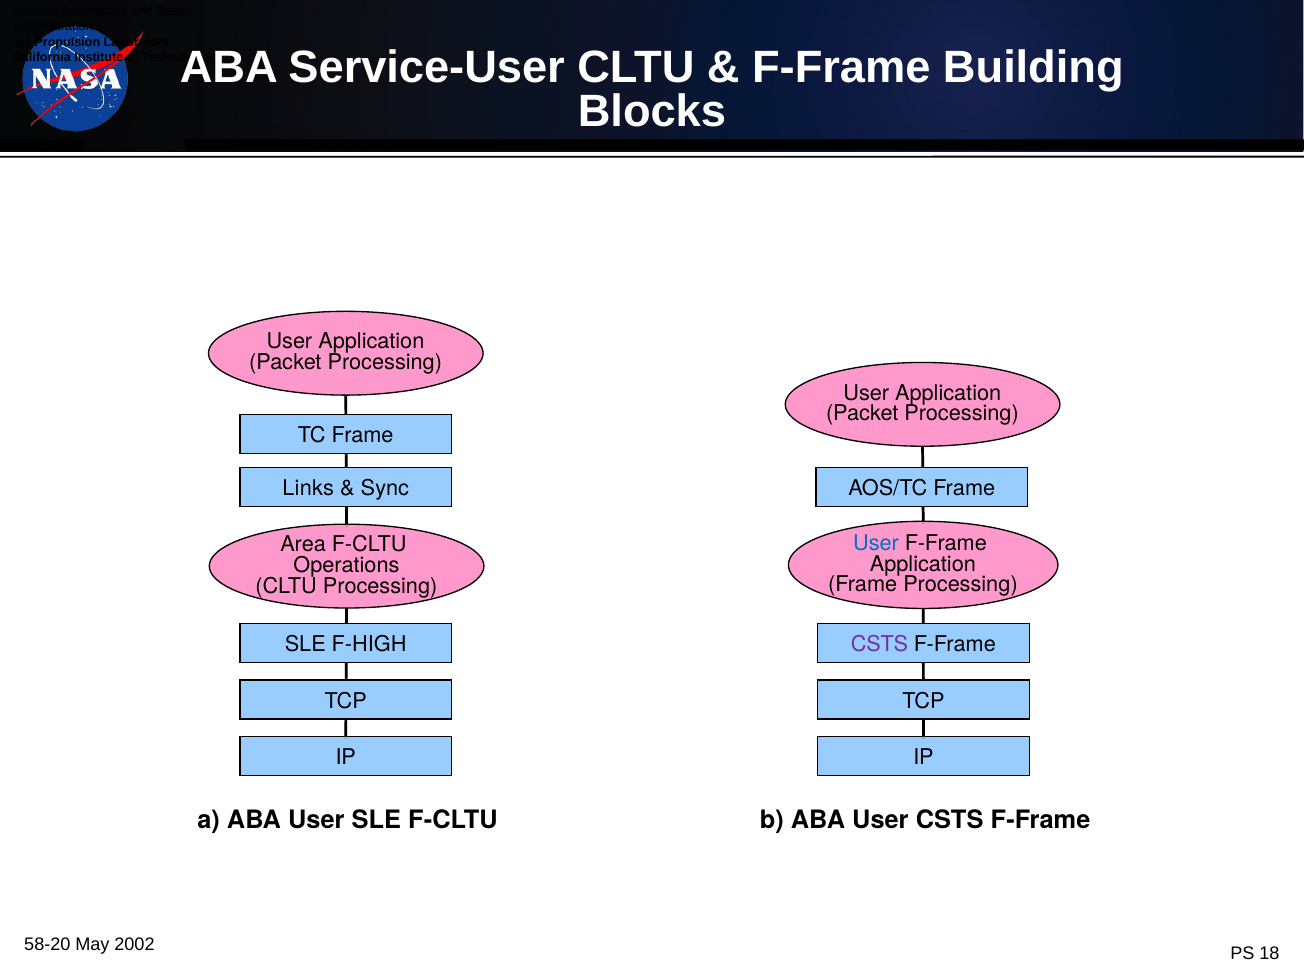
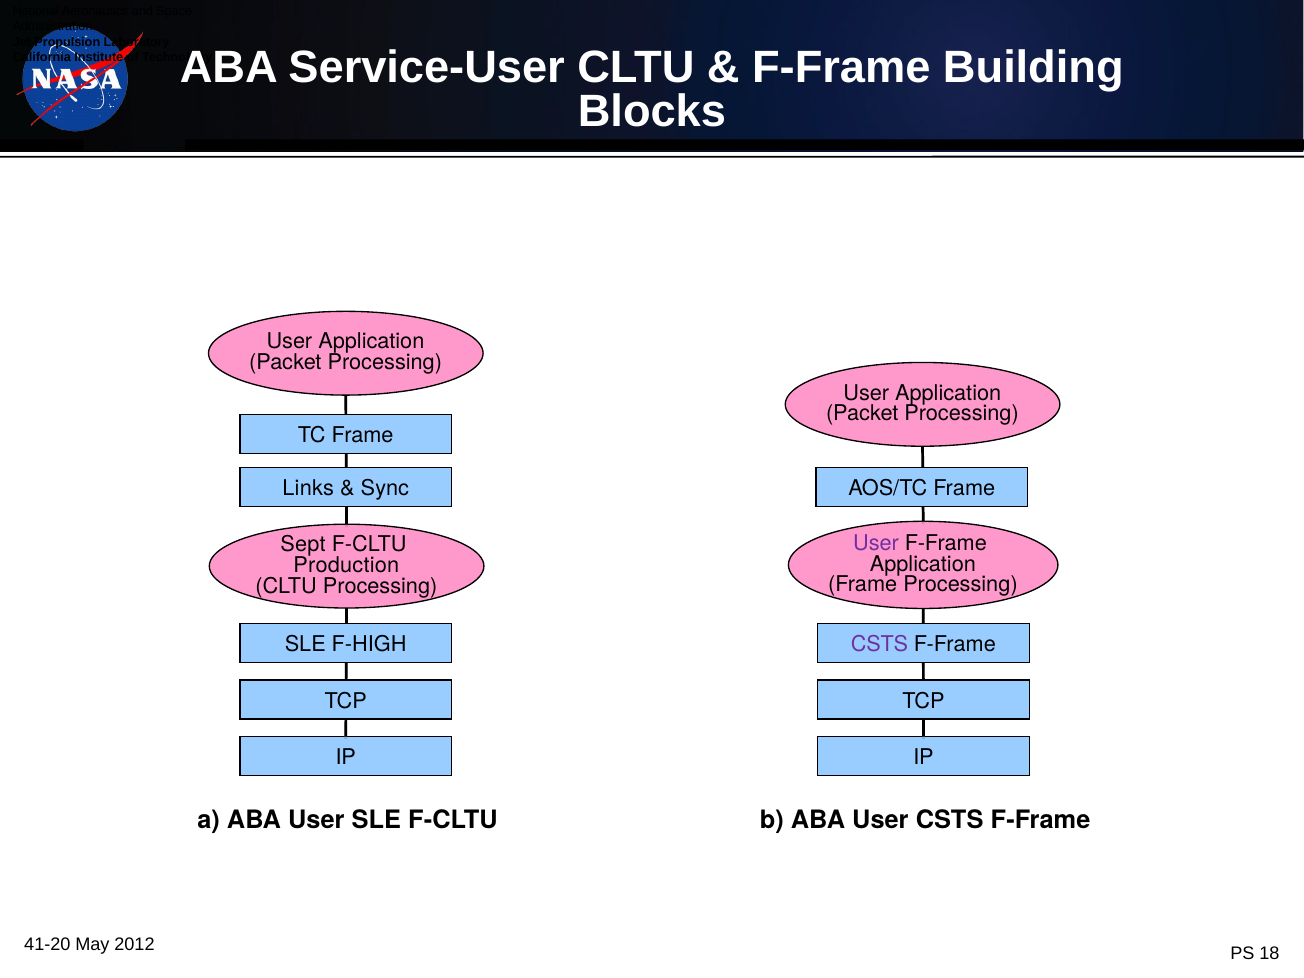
User at (876, 543) colour: blue -> purple
Area: Area -> Sept
Operations: Operations -> Production
58-20: 58-20 -> 41-20
2002: 2002 -> 2012
